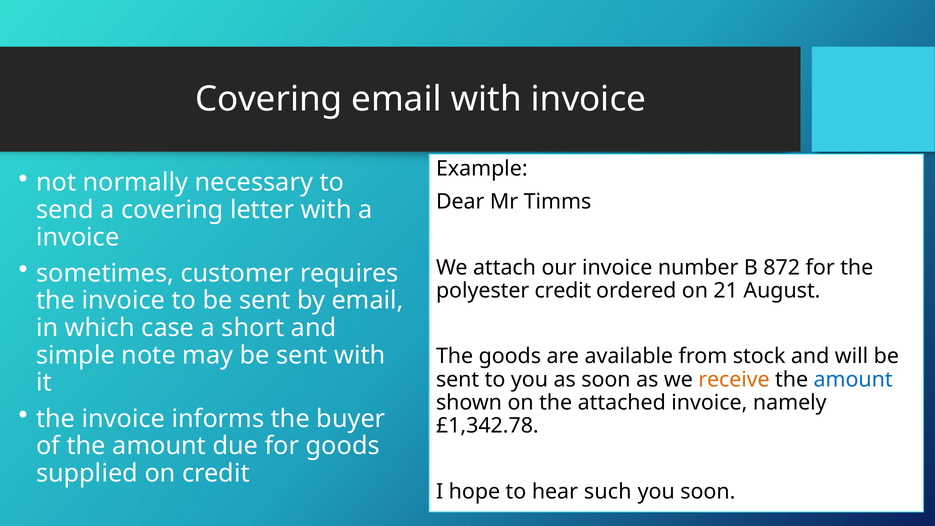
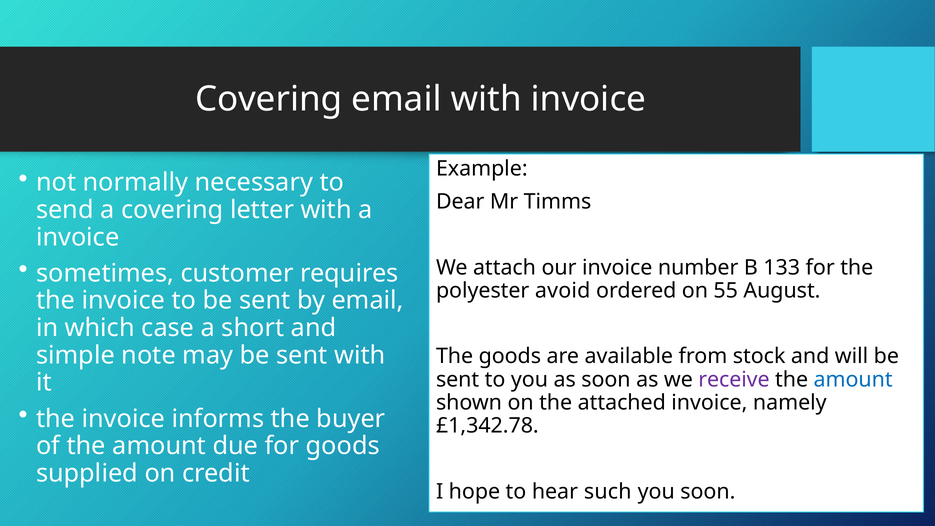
872: 872 -> 133
polyester credit: credit -> avoid
21: 21 -> 55
receive colour: orange -> purple
